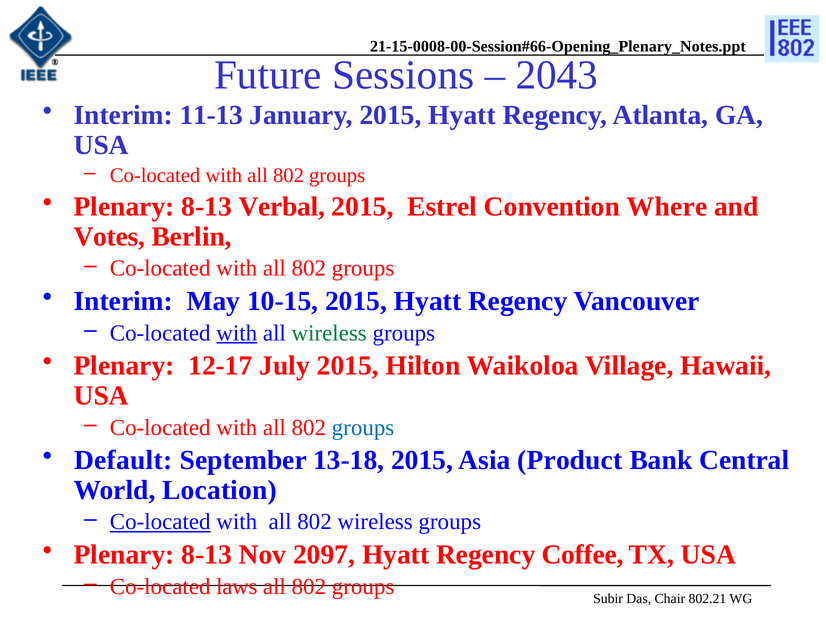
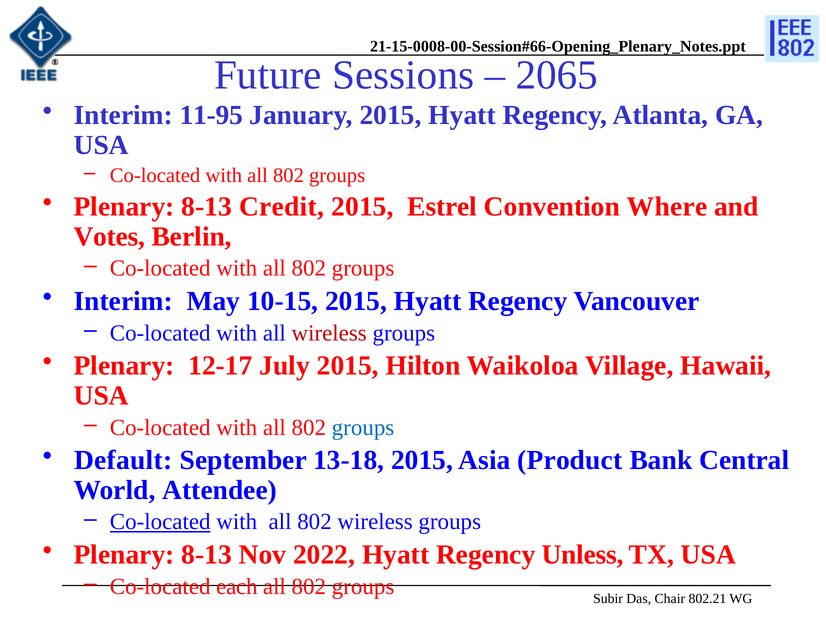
2043: 2043 -> 2065
11-13: 11-13 -> 11-95
Verbal: Verbal -> Credit
with at (237, 333) underline: present -> none
wireless at (329, 333) colour: green -> red
Location: Location -> Attendee
2097: 2097 -> 2022
Coffee: Coffee -> Unless
laws: laws -> each
